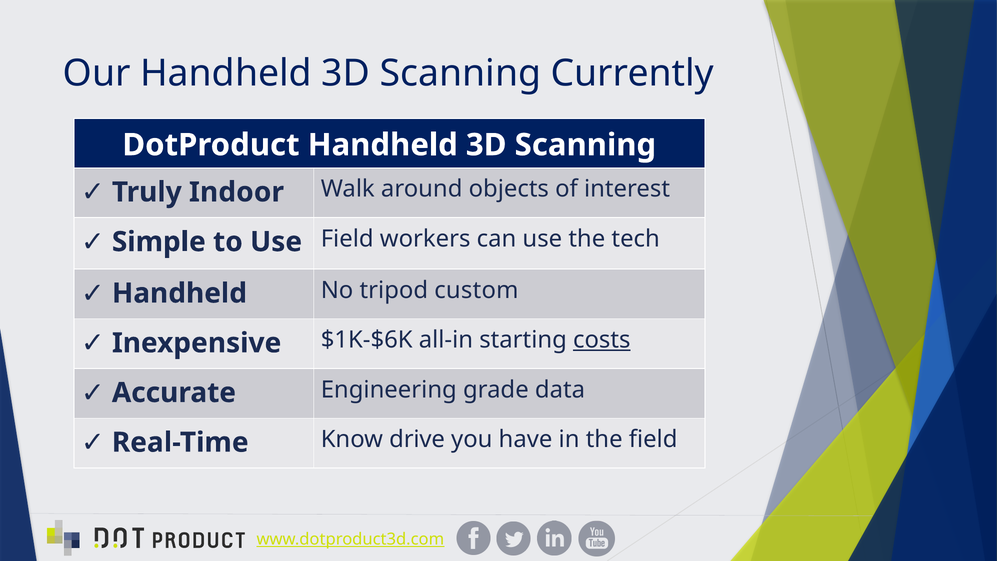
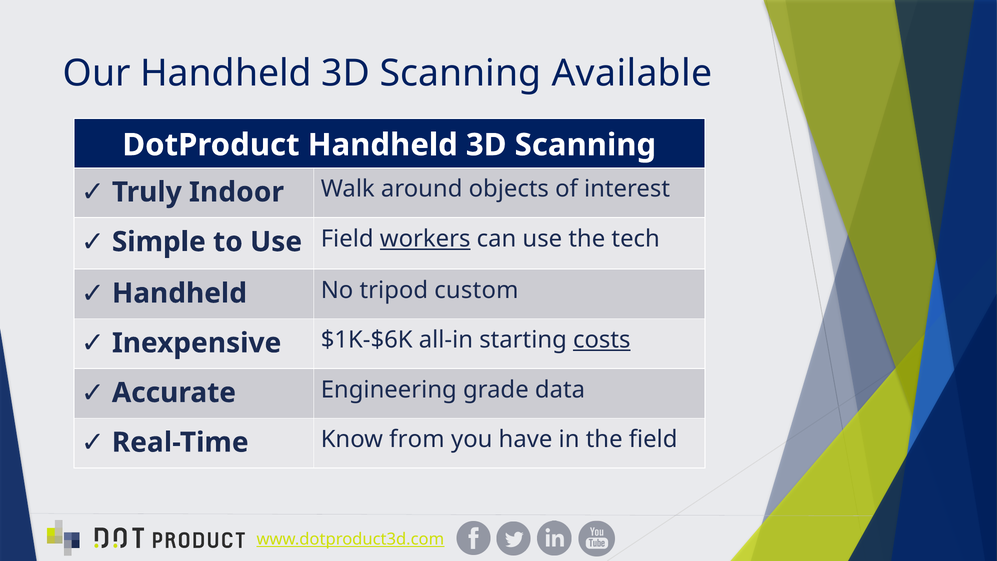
Currently: Currently -> Available
workers underline: none -> present
drive: drive -> from
